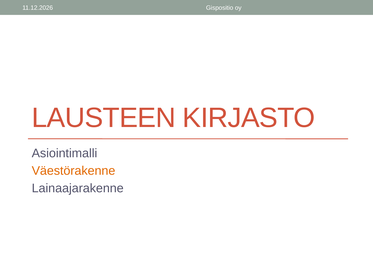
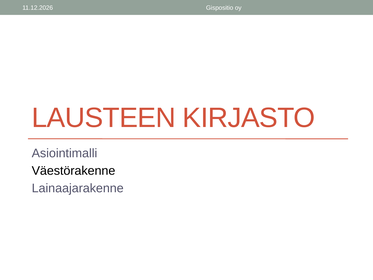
Väestörakenne colour: orange -> black
